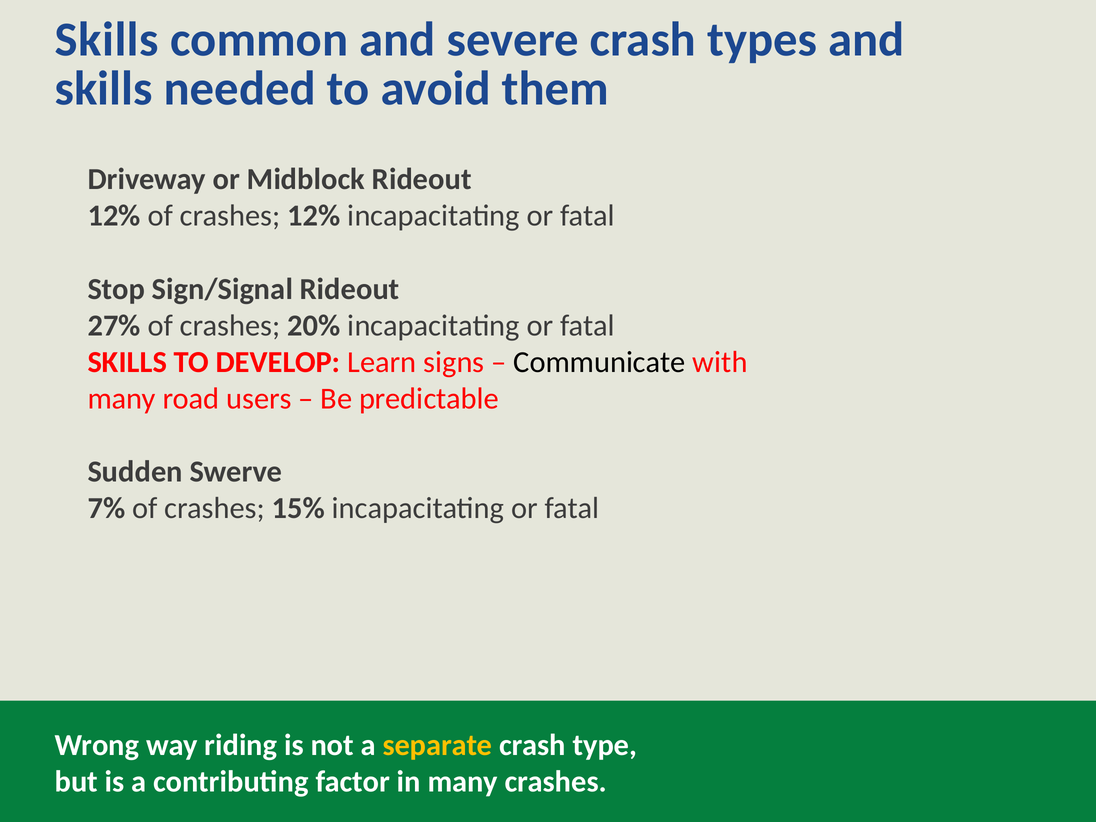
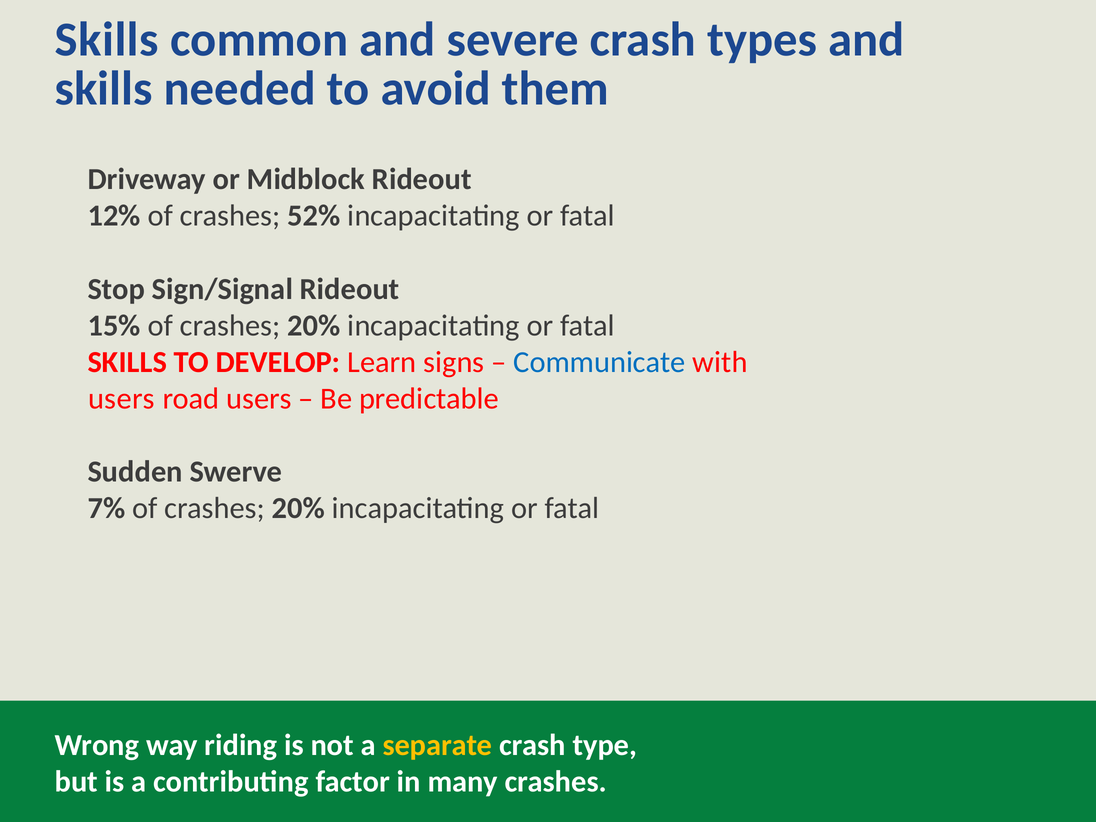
crashes 12%: 12% -> 52%
27%: 27% -> 15%
Communicate colour: black -> blue
many at (122, 399): many -> users
7% of crashes 15%: 15% -> 20%
